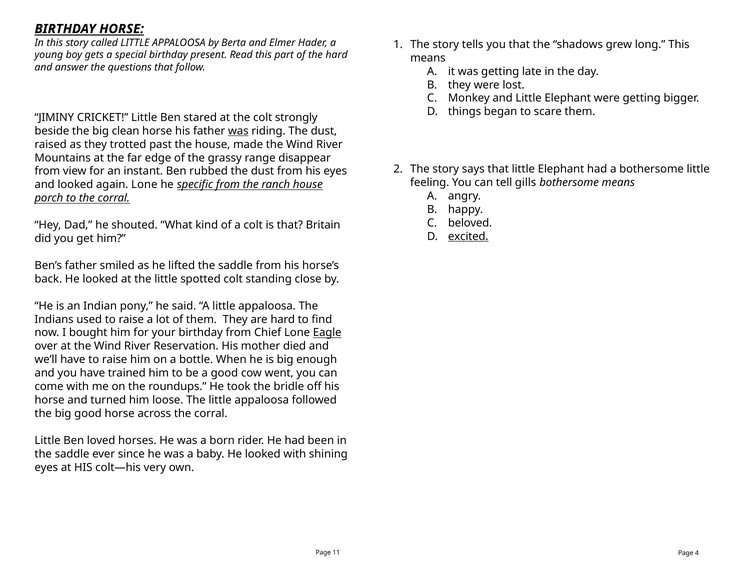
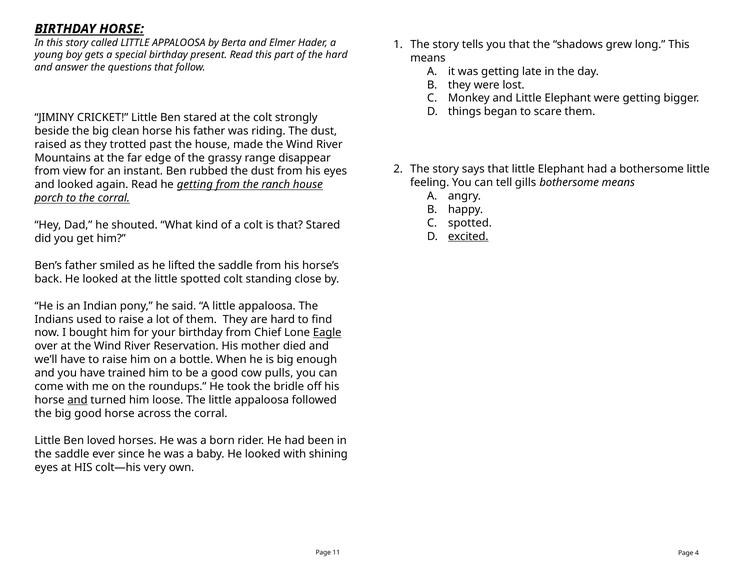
was at (238, 131) underline: present -> none
again Lone: Lone -> Read
he specific: specific -> getting
beloved at (470, 223): beloved -> spotted
that Britain: Britain -> Stared
went: went -> pulls
and at (77, 400) underline: none -> present
